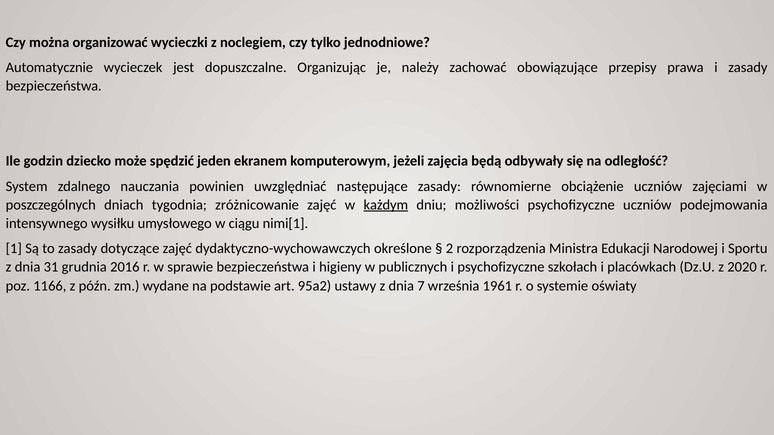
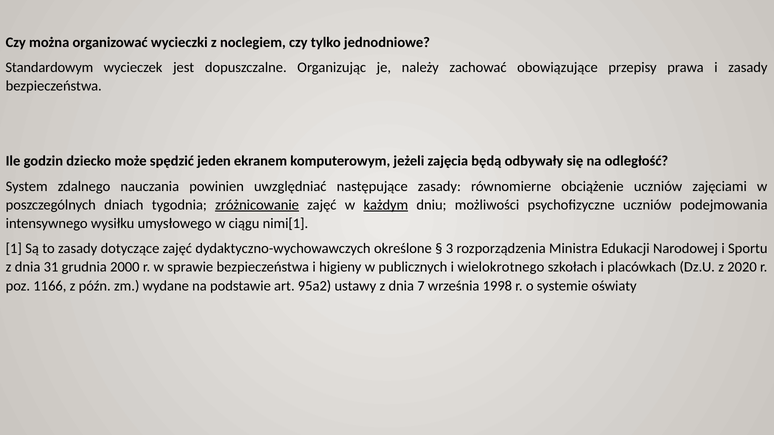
Automatycznie: Automatycznie -> Standardowym
zróżnicowanie underline: none -> present
2: 2 -> 3
2016: 2016 -> 2000
i psychofizyczne: psychofizyczne -> wielokrotnego
1961: 1961 -> 1998
